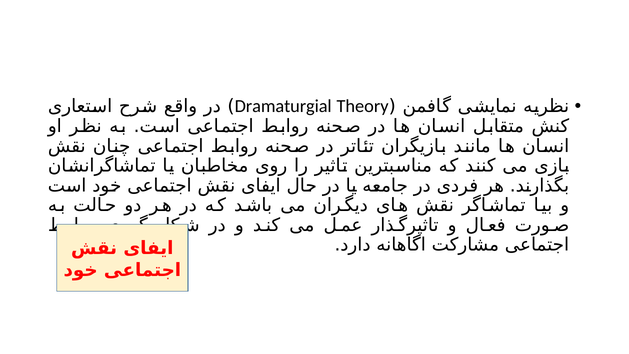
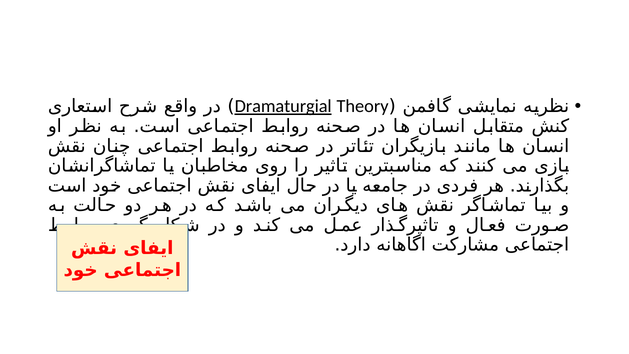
Dramaturgial underline: none -> present
